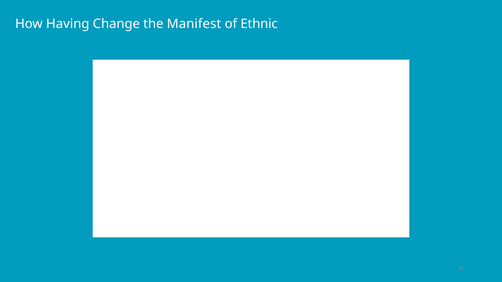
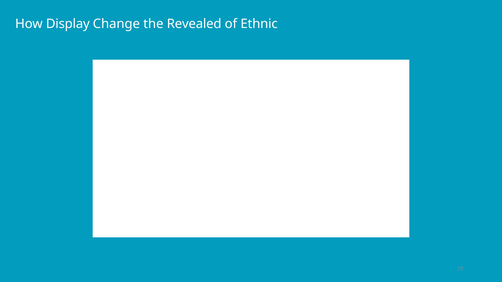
Having: Having -> Display
Manifest: Manifest -> Revealed
